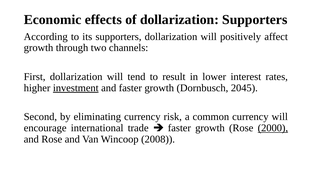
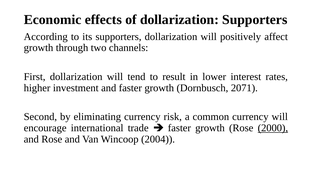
investment underline: present -> none
2045: 2045 -> 2071
2008: 2008 -> 2004
